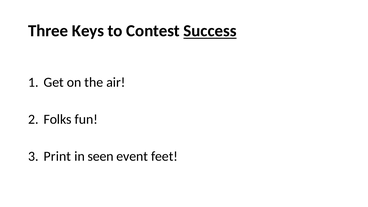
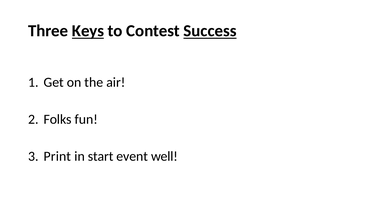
Keys underline: none -> present
seen: seen -> start
feet: feet -> well
